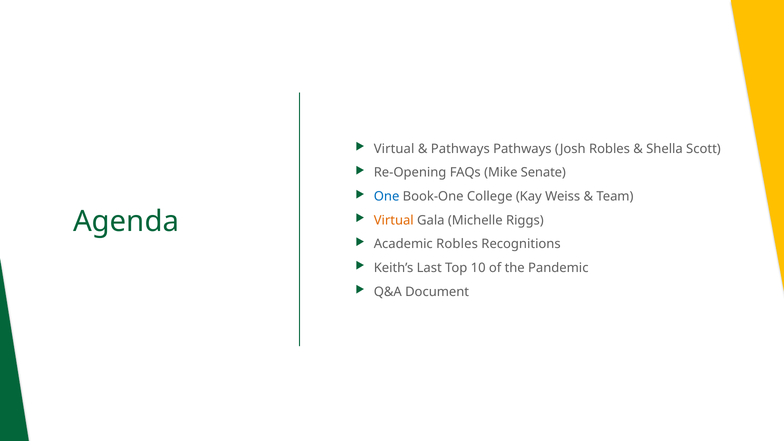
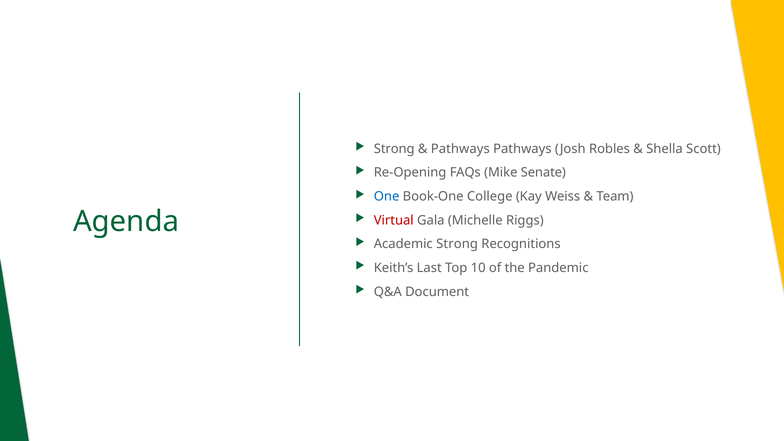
Virtual at (394, 149): Virtual -> Strong
Virtual at (394, 220) colour: orange -> red
Academic Robles: Robles -> Strong
